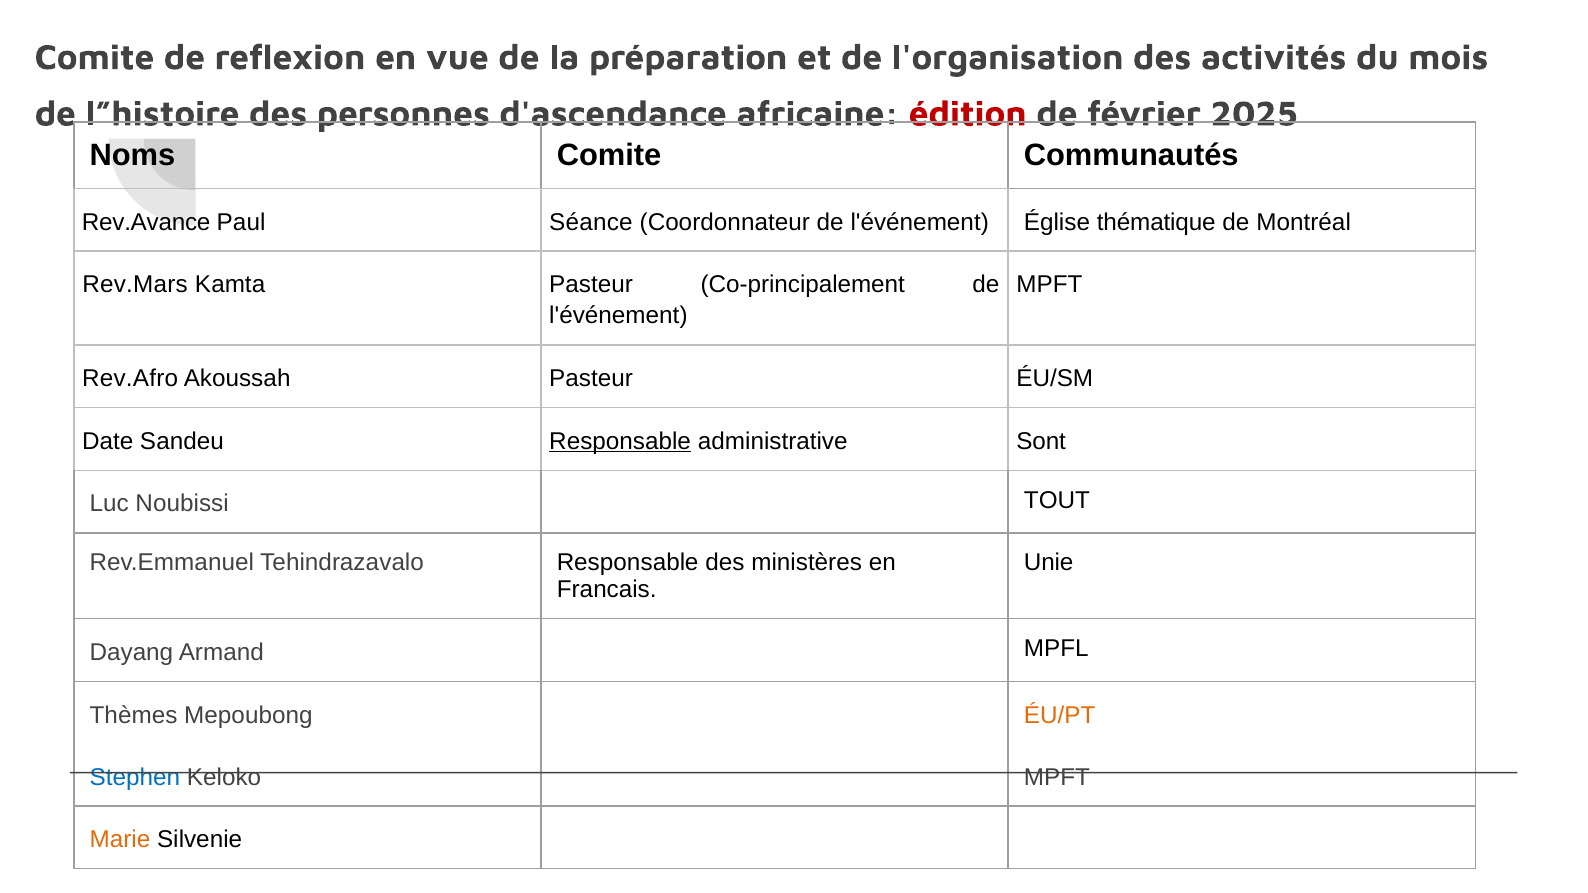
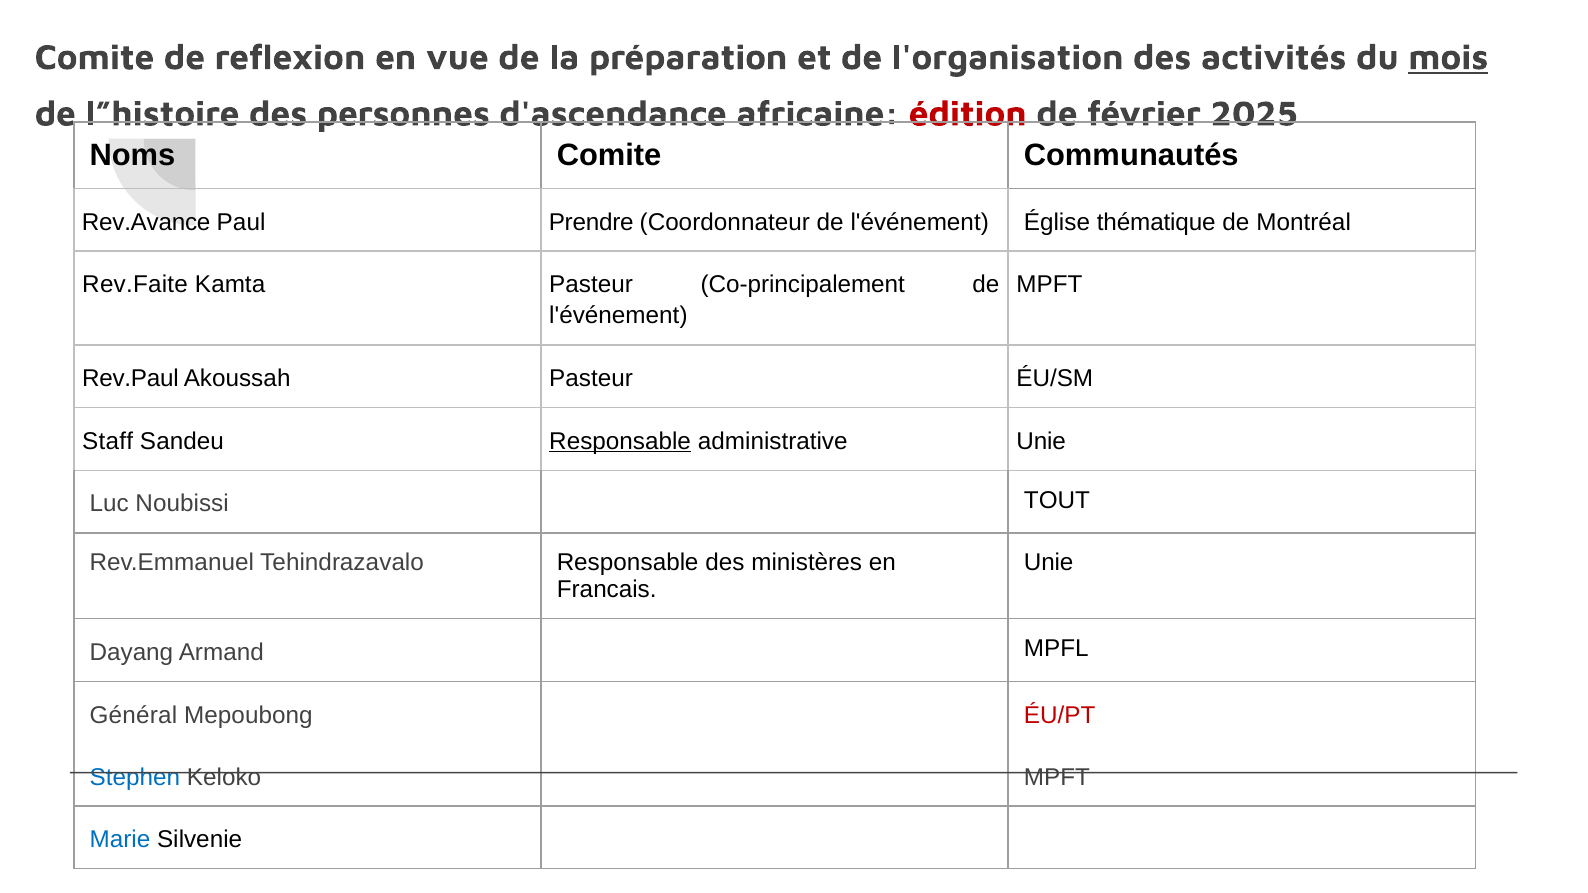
mois underline: none -> present
Séance: Séance -> Prendre
Rev.Mars: Rev.Mars -> Rev.Faite
Rev.Afro: Rev.Afro -> Rev.Paul
Date: Date -> Staff
administrative Sont: Sont -> Unie
Thèmes: Thèmes -> Général
ÉU/PT colour: orange -> red
Marie colour: orange -> blue
